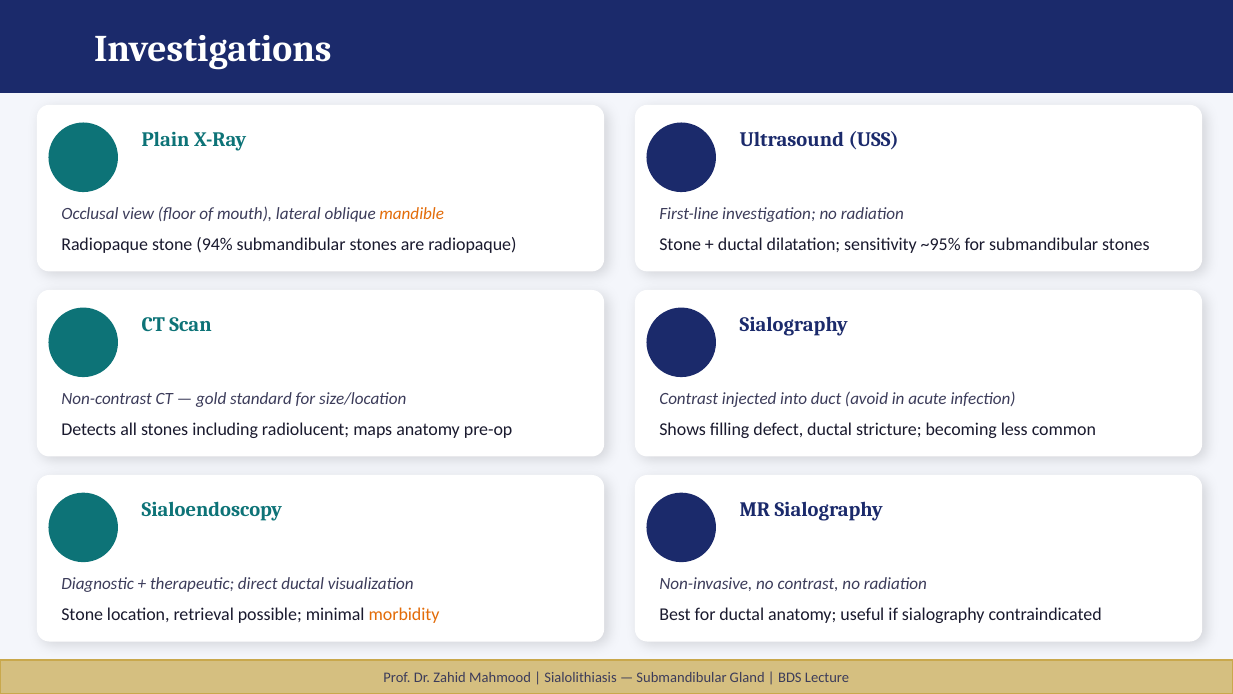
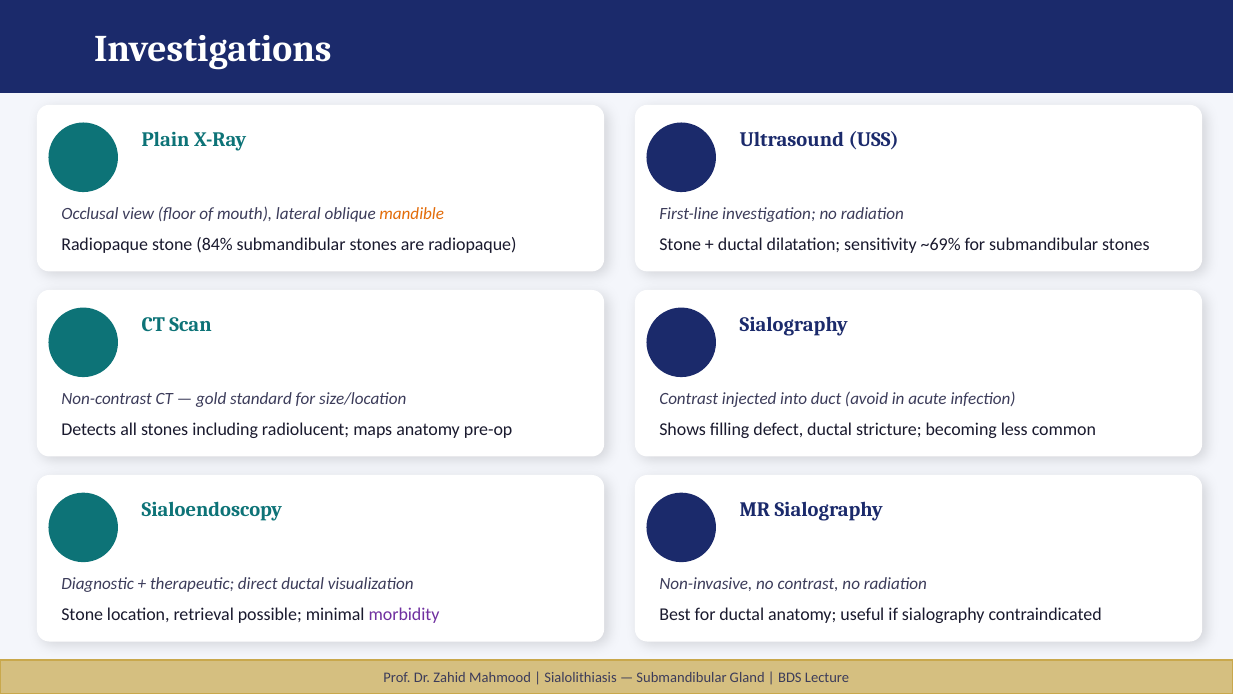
94%: 94% -> 84%
~95%: ~95% -> ~69%
morbidity colour: orange -> purple
